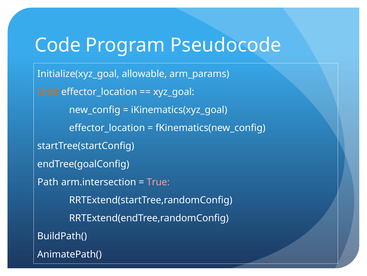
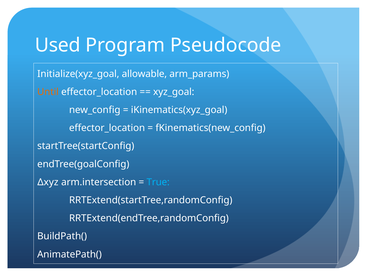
Code: Code -> Used
Path: Path -> Δxyz
True colour: pink -> light blue
